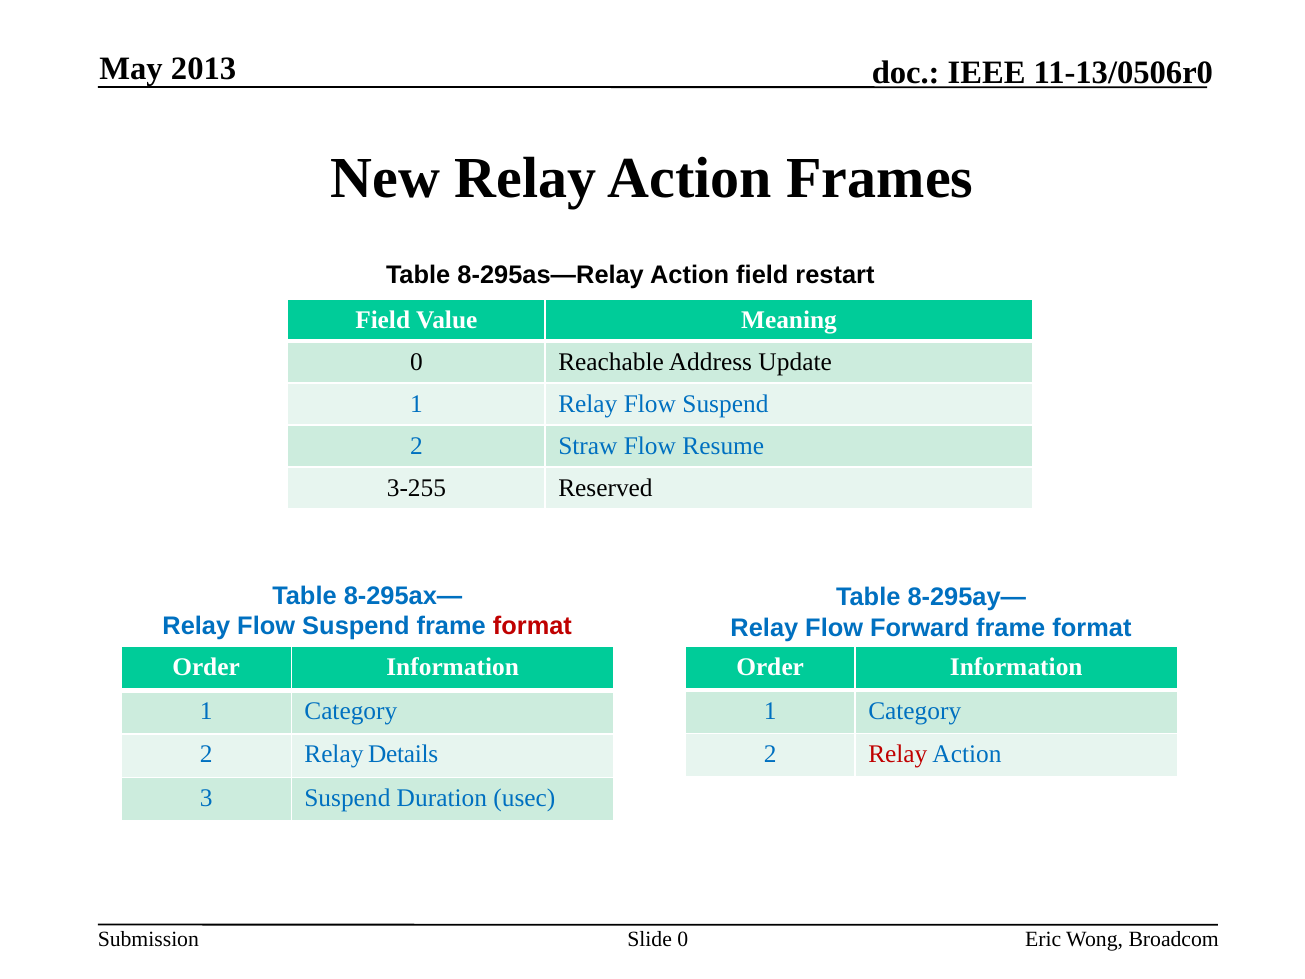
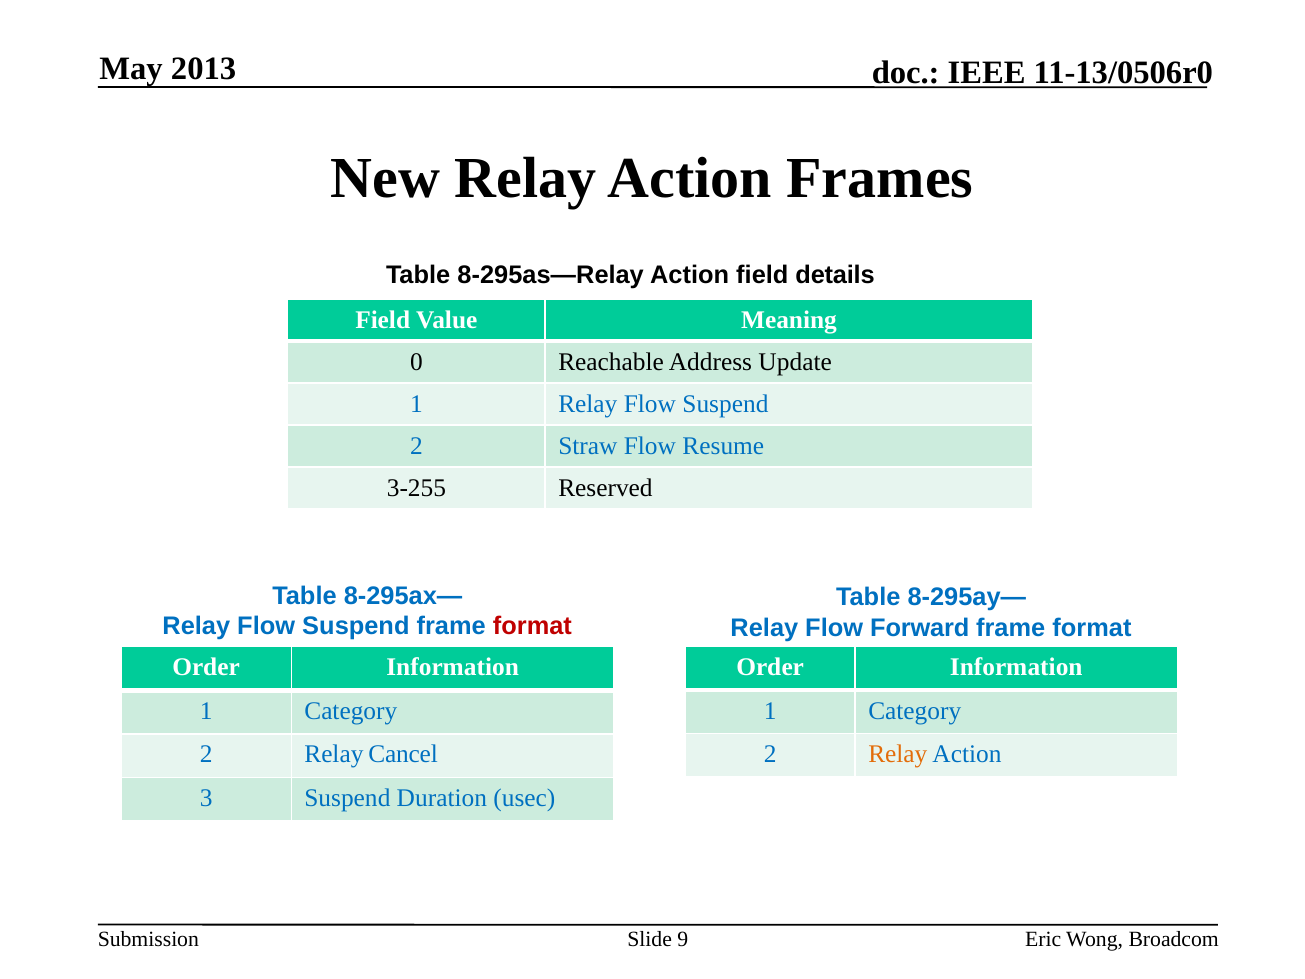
restart: restart -> details
Relay at (898, 754) colour: red -> orange
Details: Details -> Cancel
Slide 0: 0 -> 9
